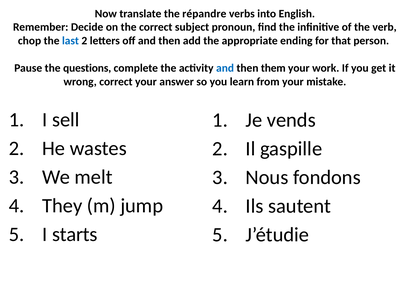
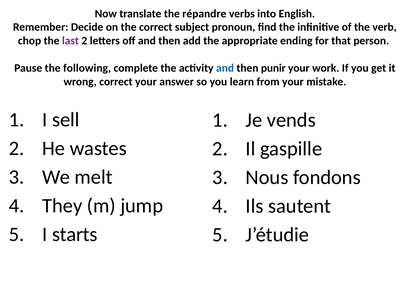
last colour: blue -> purple
questions: questions -> following
them: them -> punir
